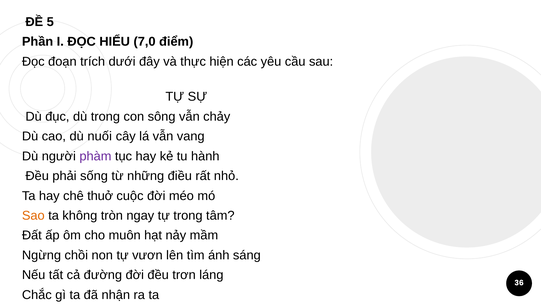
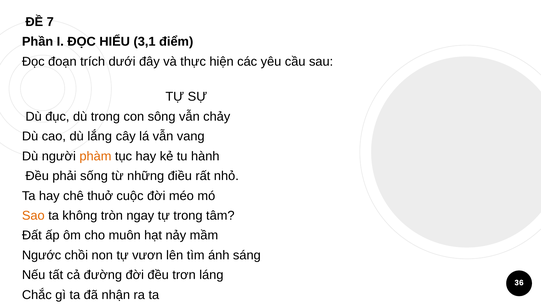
5: 5 -> 7
7,0: 7,0 -> 3,1
nuối: nuối -> lắng
phàm colour: purple -> orange
Ngừng: Ngừng -> Ngước
